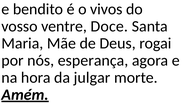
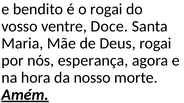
o vivos: vivos -> rogai
julgar: julgar -> nosso
